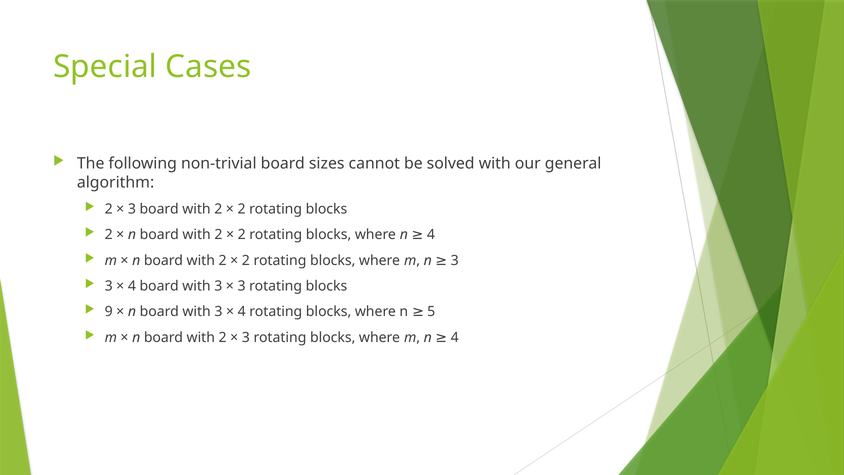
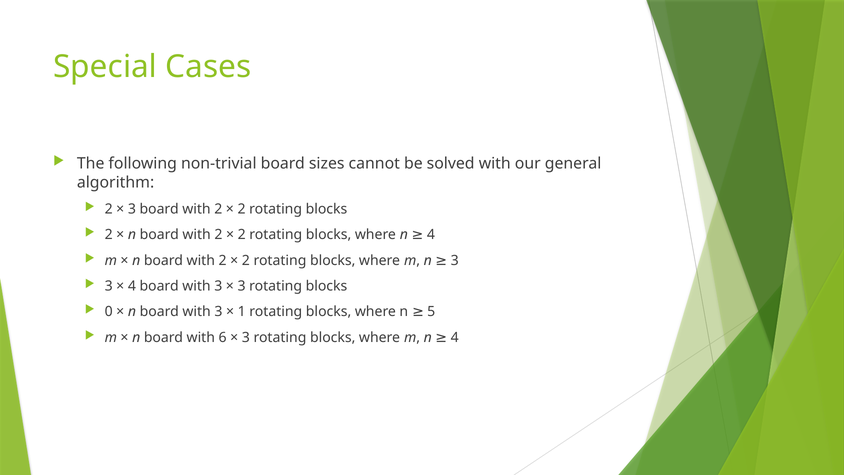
9: 9 -> 0
4 at (242, 312): 4 -> 1
2 at (223, 337): 2 -> 6
